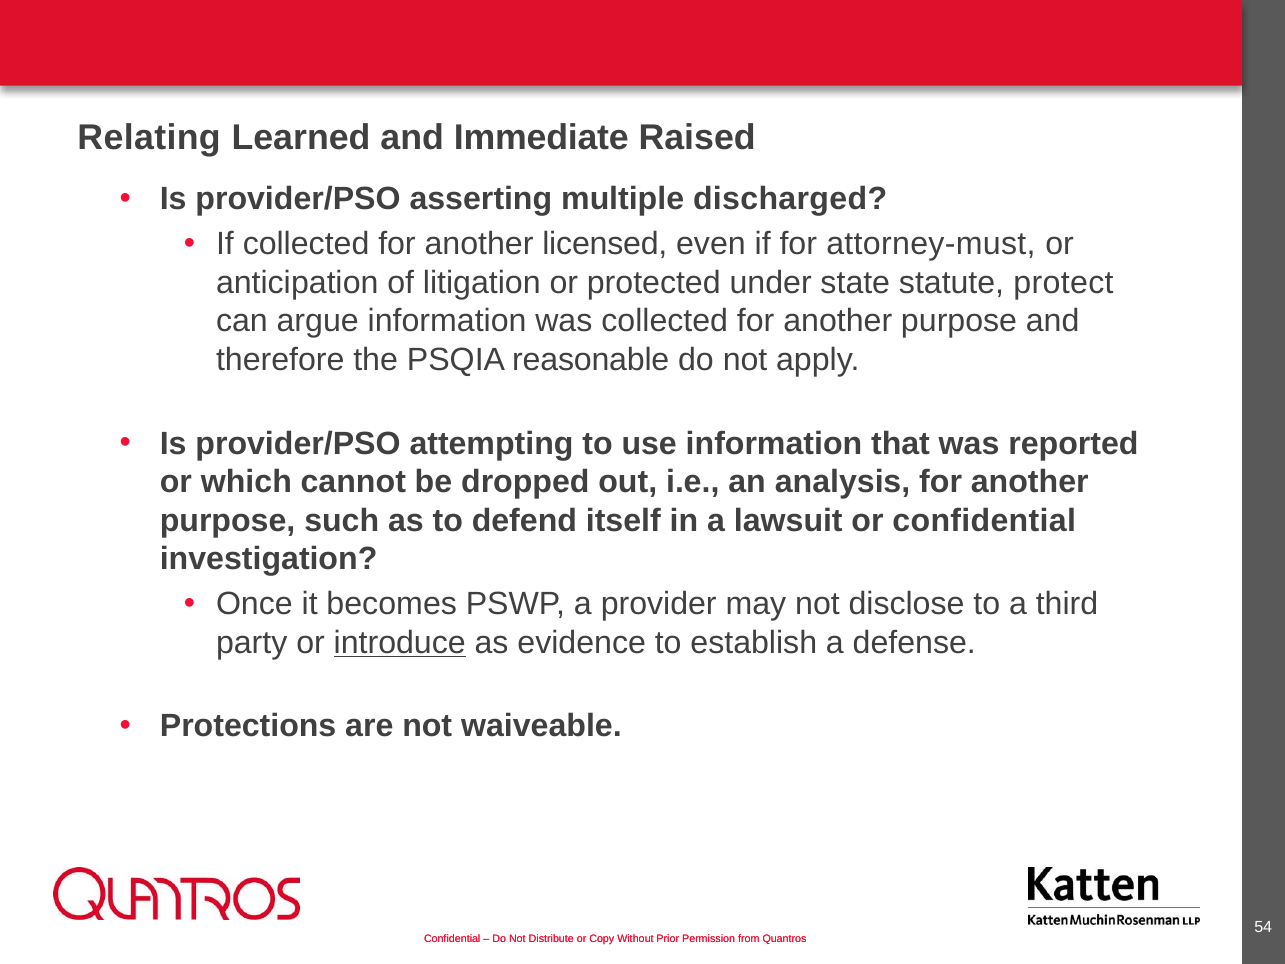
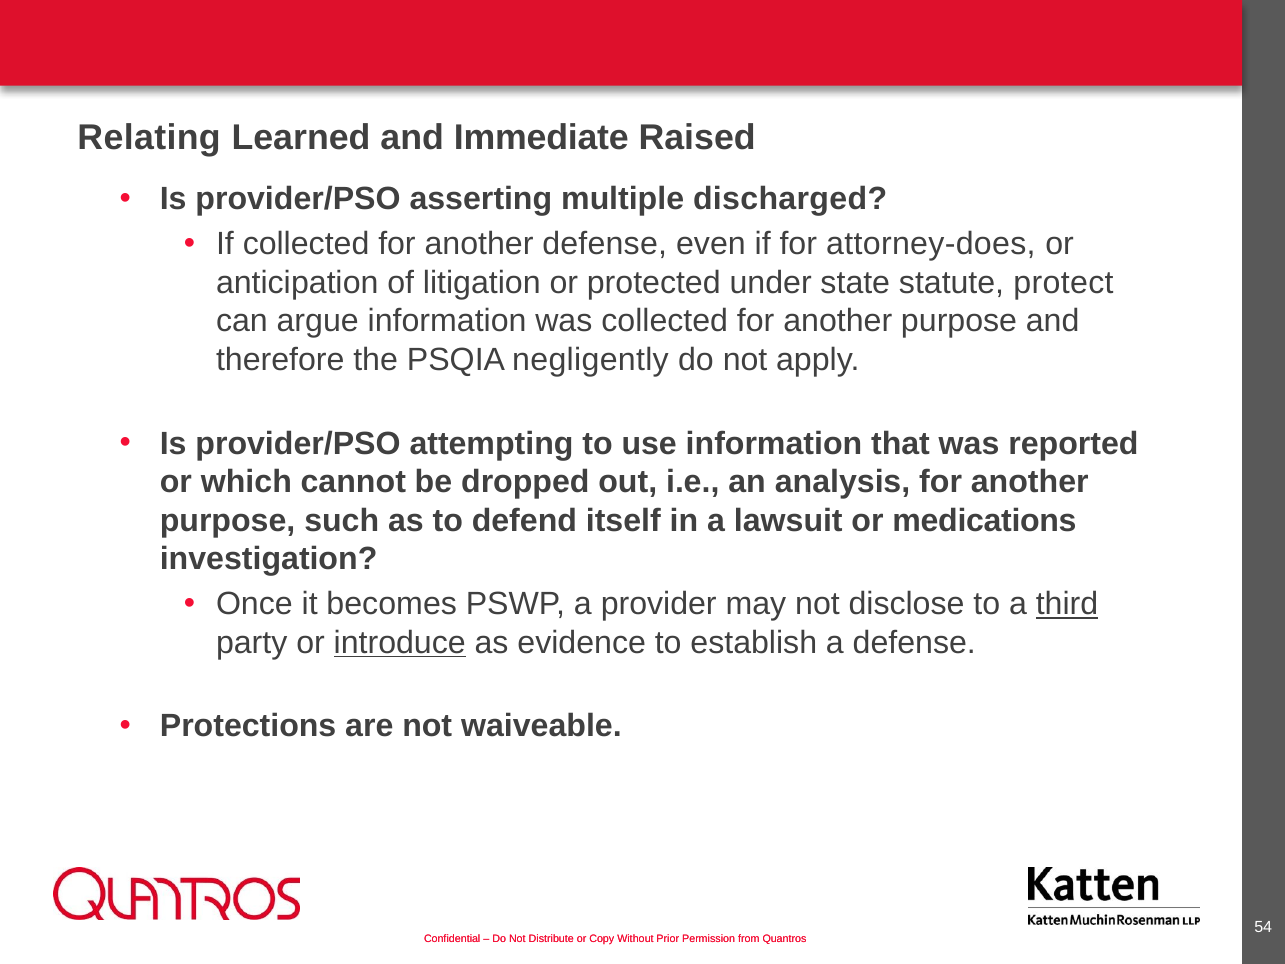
another licensed: licensed -> defense
attorney-must: attorney-must -> attorney-does
reasonable: reasonable -> negligently
or confidential: confidential -> medications
third underline: none -> present
